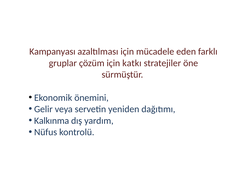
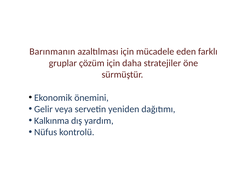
Kampanyası: Kampanyası -> Barınmanın
katkı: katkı -> daha
